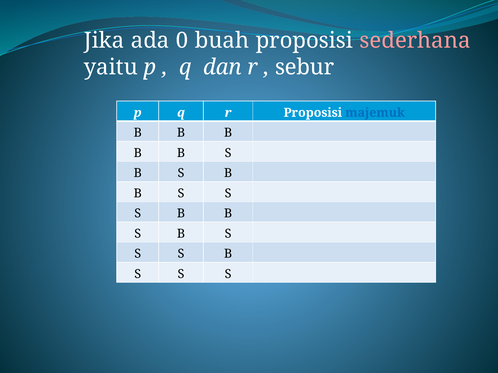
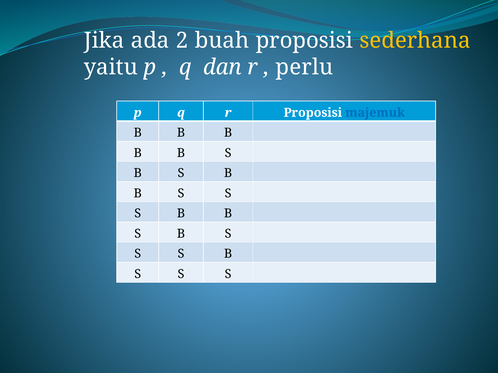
0: 0 -> 2
sederhana colour: pink -> yellow
sebur: sebur -> perlu
